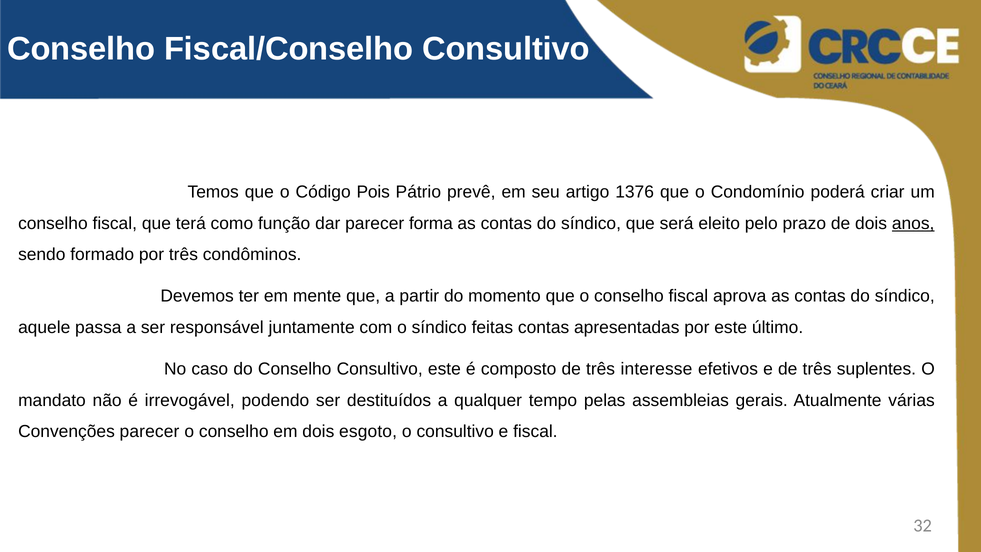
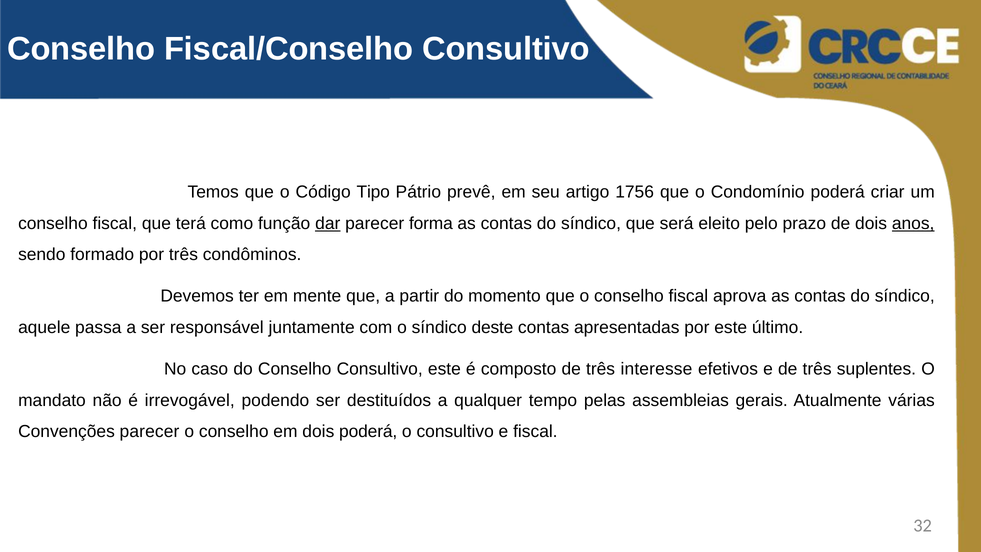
Pois: Pois -> Tipo
1376: 1376 -> 1756
dar underline: none -> present
feitas: feitas -> deste
dois esgoto: esgoto -> poderá
